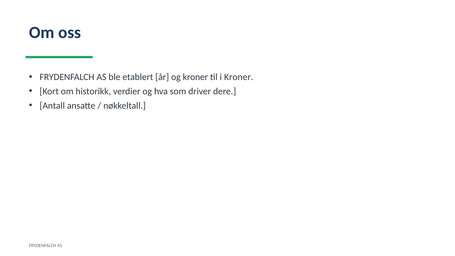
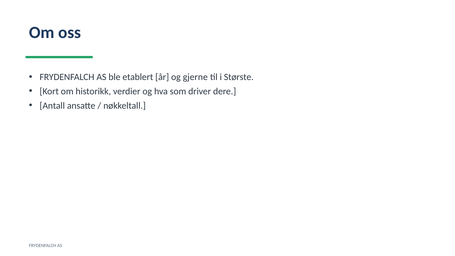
og kroner: kroner -> gjerne
i Kroner: Kroner -> Største
